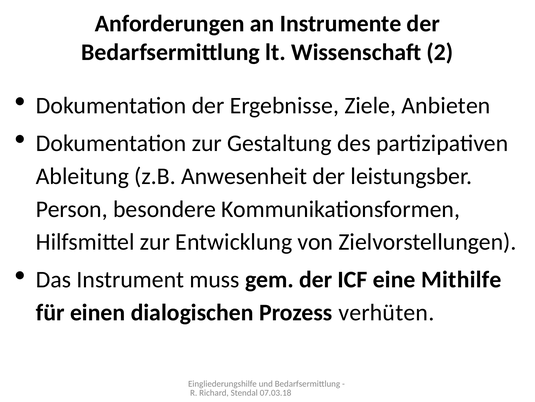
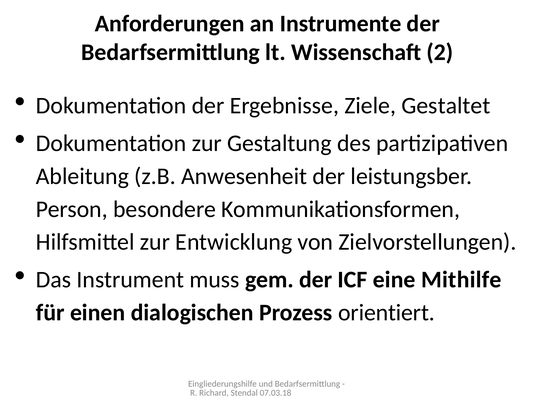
Anbieten: Anbieten -> Gestaltet
verhüten: verhüten -> orientiert
